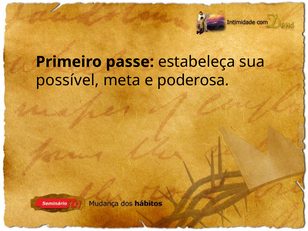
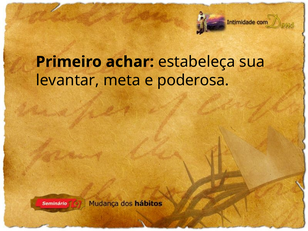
passe: passe -> achar
possível: possível -> levantar
